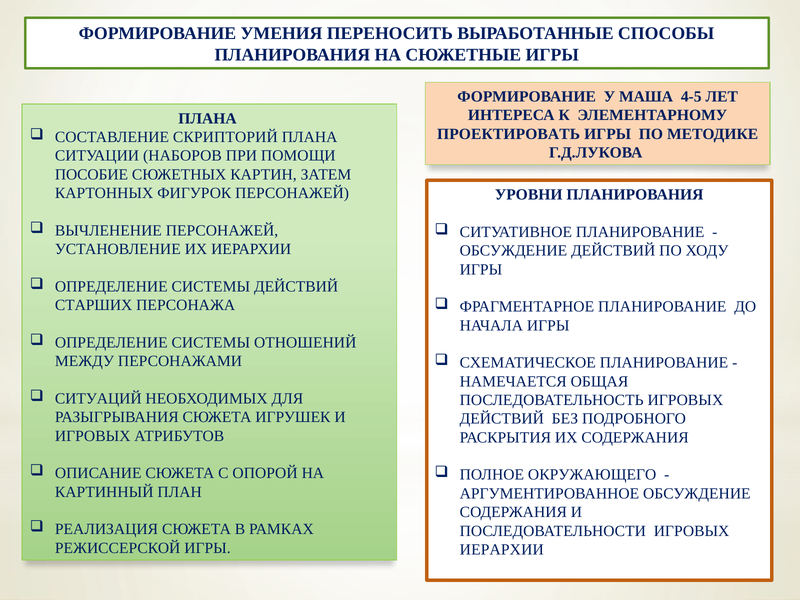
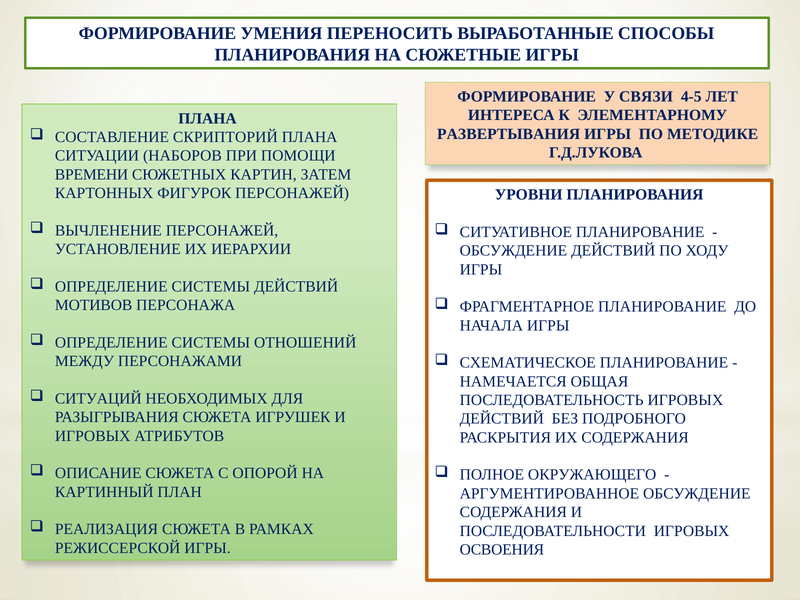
МАША: МАША -> СВЯЗИ
ПРОЕКТИРОВАТЬ: ПРОЕКТИРОВАТЬ -> РАЗВЕРТЫВАНИЯ
ПОСОБИЕ: ПОСОБИЕ -> ВРЕМЕНИ
СТАРШИХ: СТАРШИХ -> МОТИВОВ
ИЕРАРХИИ at (502, 550): ИЕРАРХИИ -> ОСВОЕНИЯ
